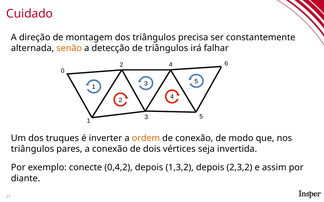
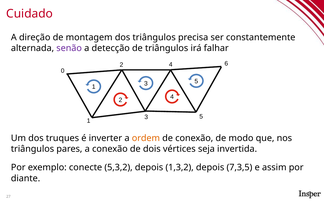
senão colour: orange -> purple
0,4,2: 0,4,2 -> 5,3,2
2,3,2: 2,3,2 -> 7,3,5
